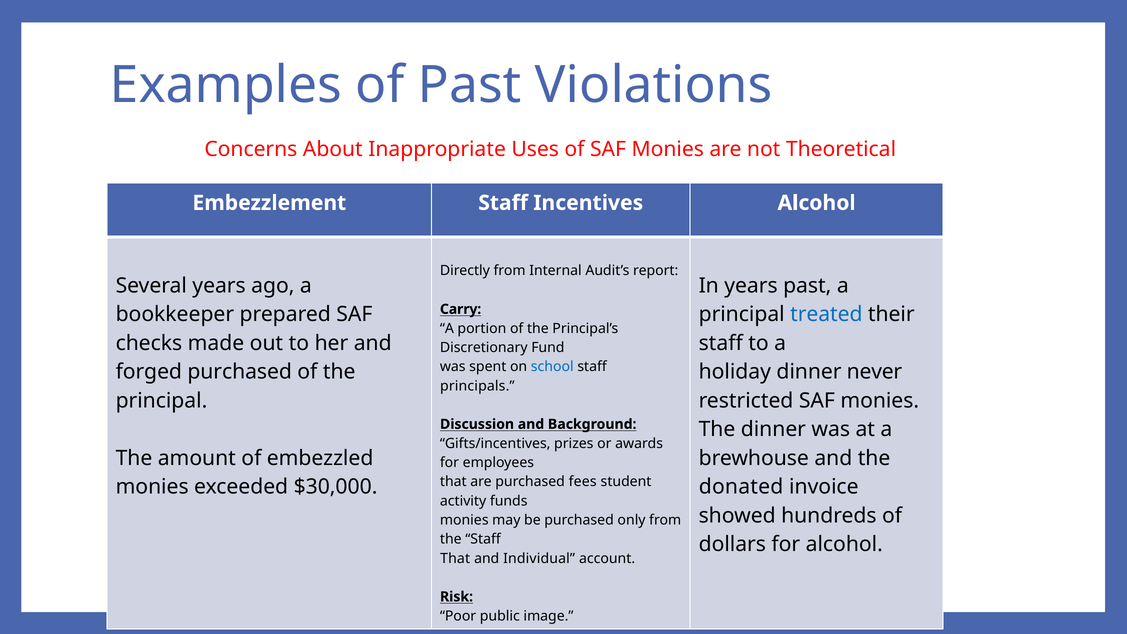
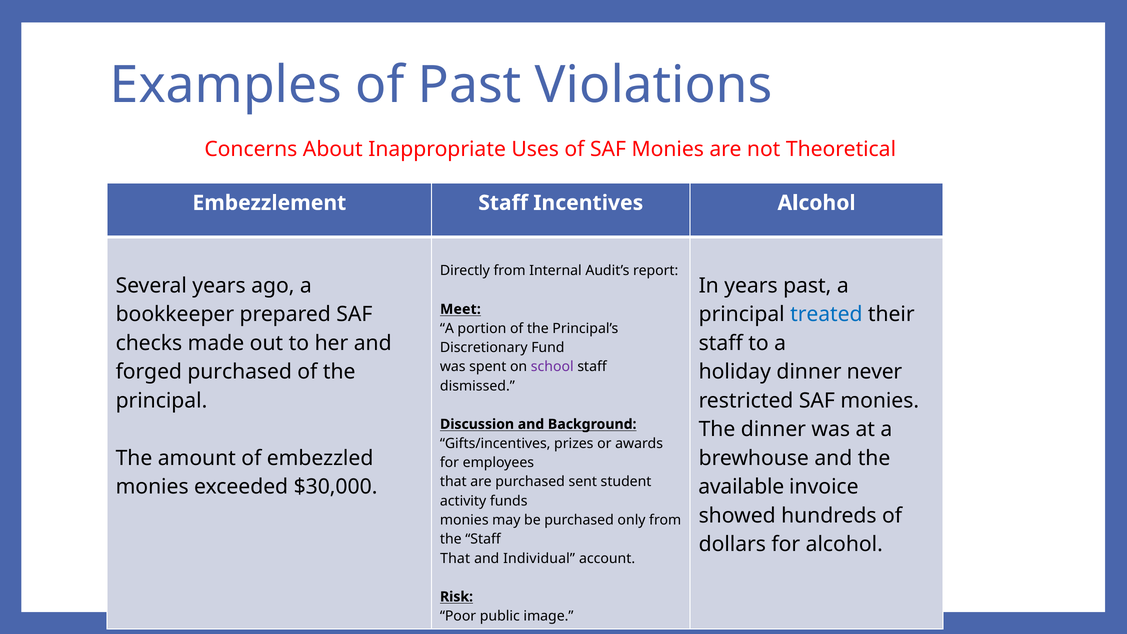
Carry: Carry -> Meet
school colour: blue -> purple
principals: principals -> dismissed
fees: fees -> sent
donated: donated -> available
